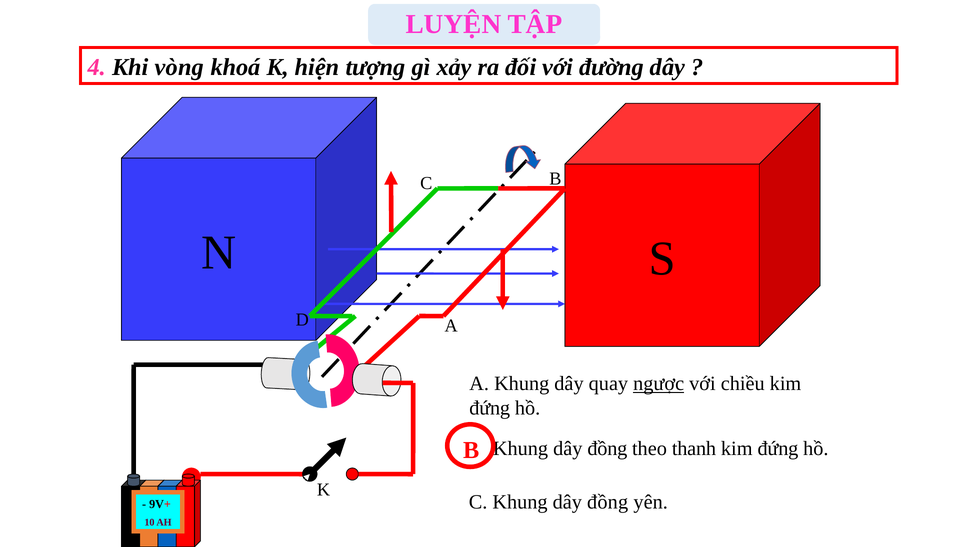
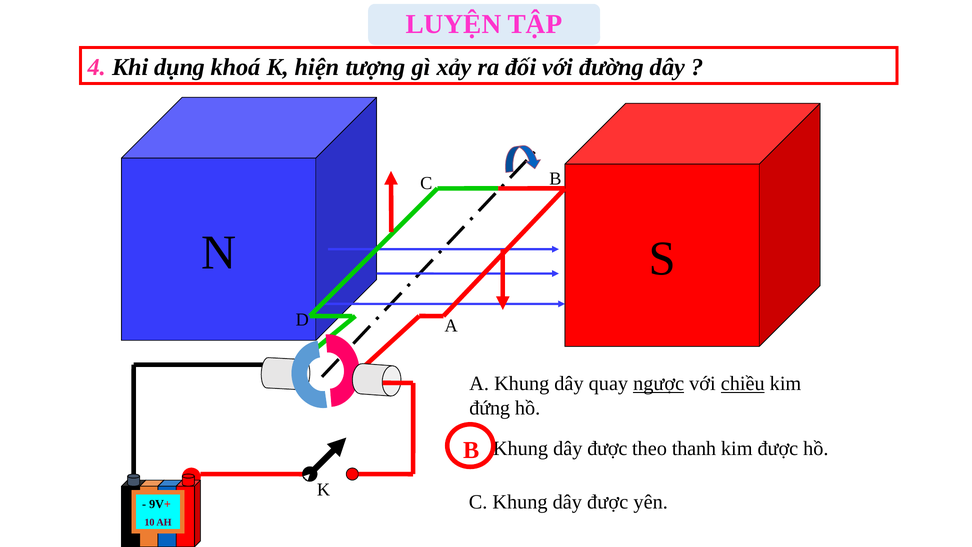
vòng: vòng -> dụng
chiều underline: none -> present
đồng at (607, 448): đồng -> được
đứng at (778, 448): đứng -> được
C Khung dây đồng: đồng -> được
